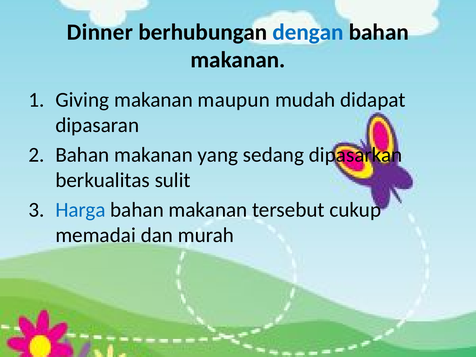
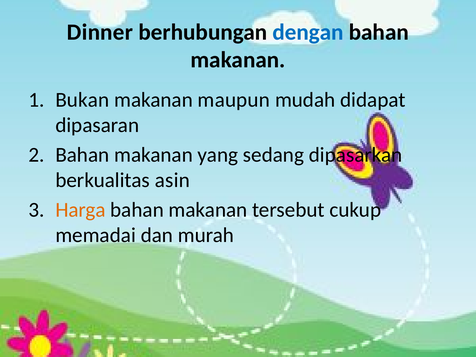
Giving: Giving -> Bukan
sulit: sulit -> asin
Harga colour: blue -> orange
